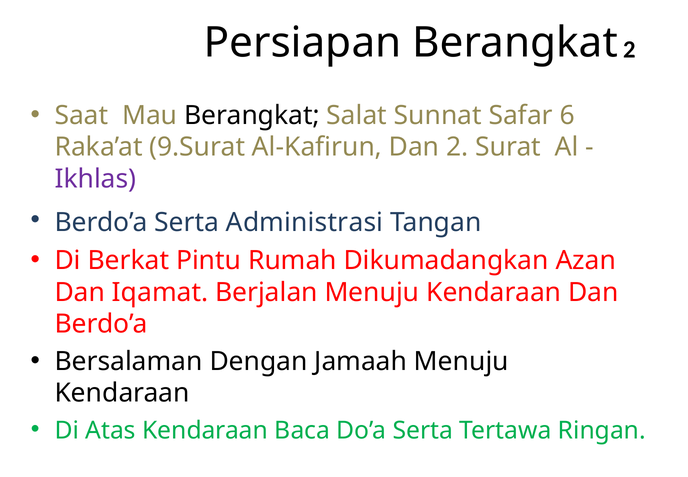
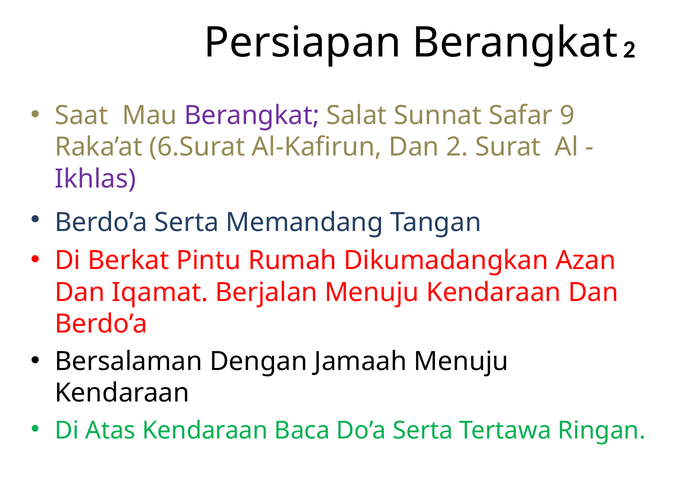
Berangkat at (252, 115) colour: black -> purple
6: 6 -> 9
9.Surat: 9.Surat -> 6.Surat
Administrasi: Administrasi -> Memandang
